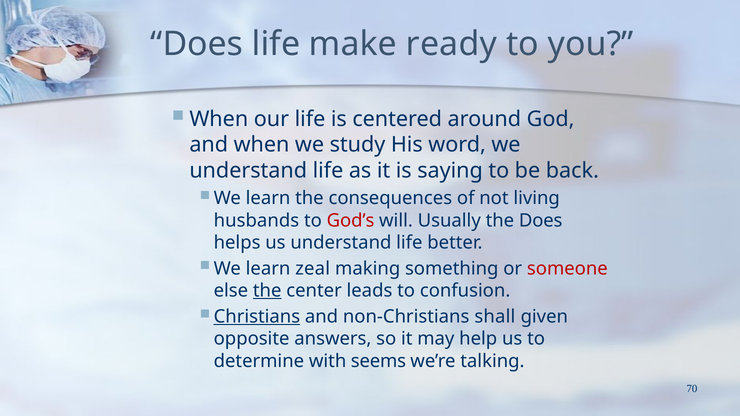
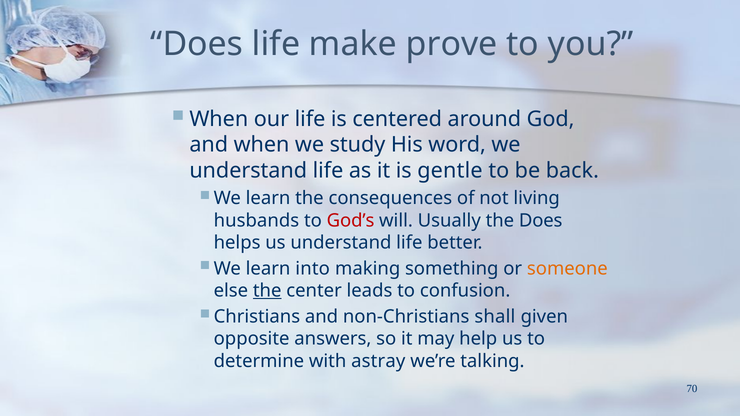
ready: ready -> prove
saying: saying -> gentle
zeal: zeal -> into
someone colour: red -> orange
Christians underline: present -> none
seems: seems -> astray
